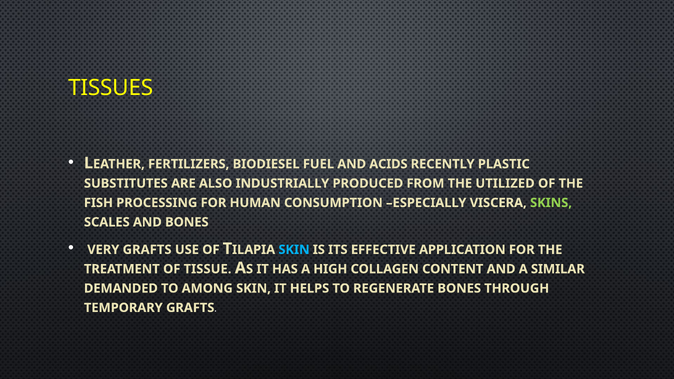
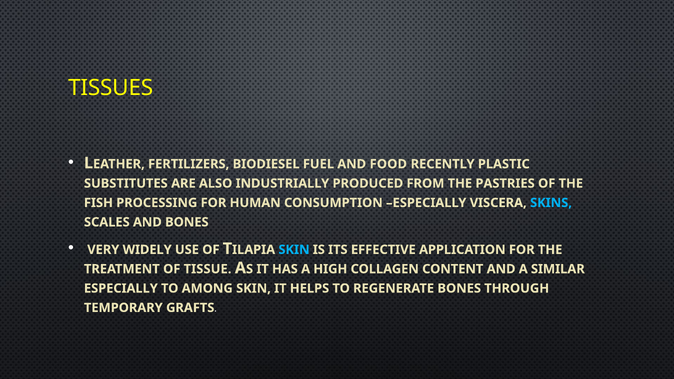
ACIDS: ACIDS -> FOOD
UTILIZED: UTILIZED -> PASTRIES
SKINS colour: light green -> light blue
VERY GRAFTS: GRAFTS -> WIDELY
DEMANDED at (121, 288): DEMANDED -> ESPECIALLY
